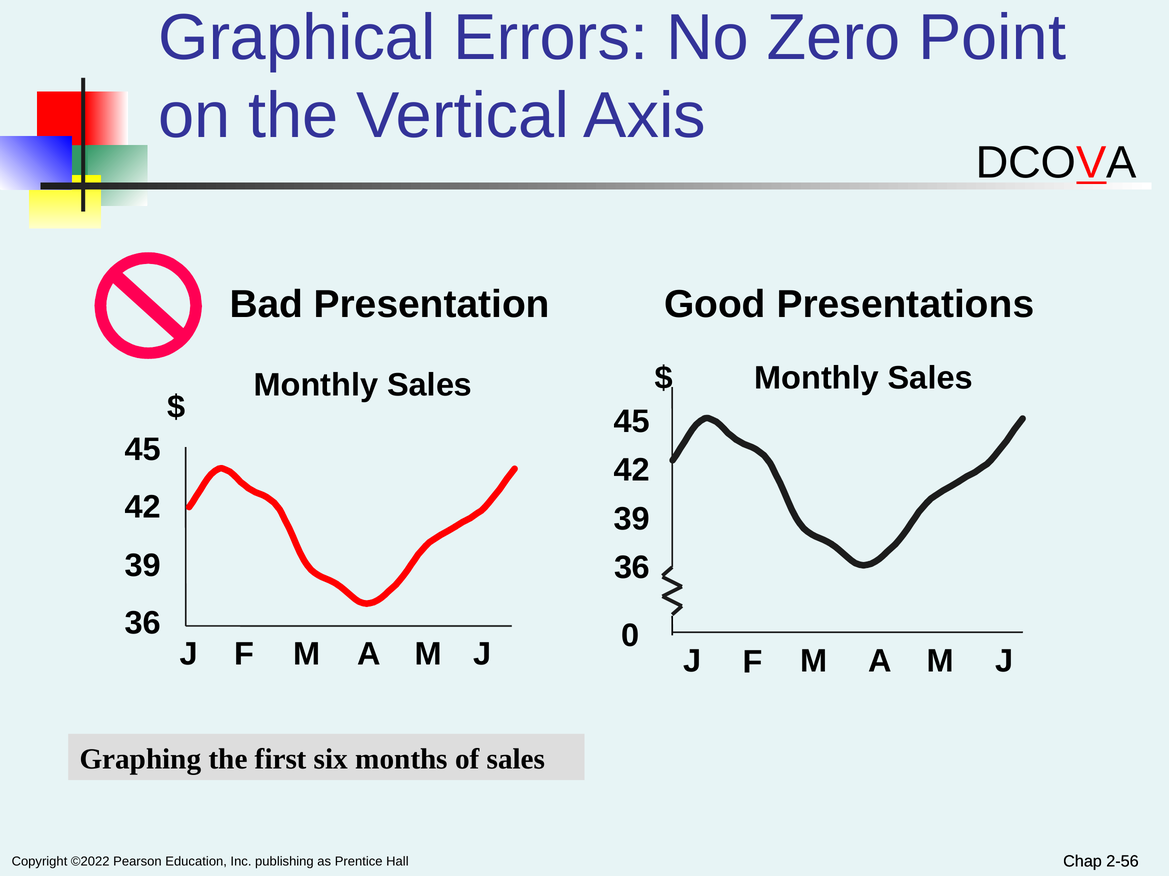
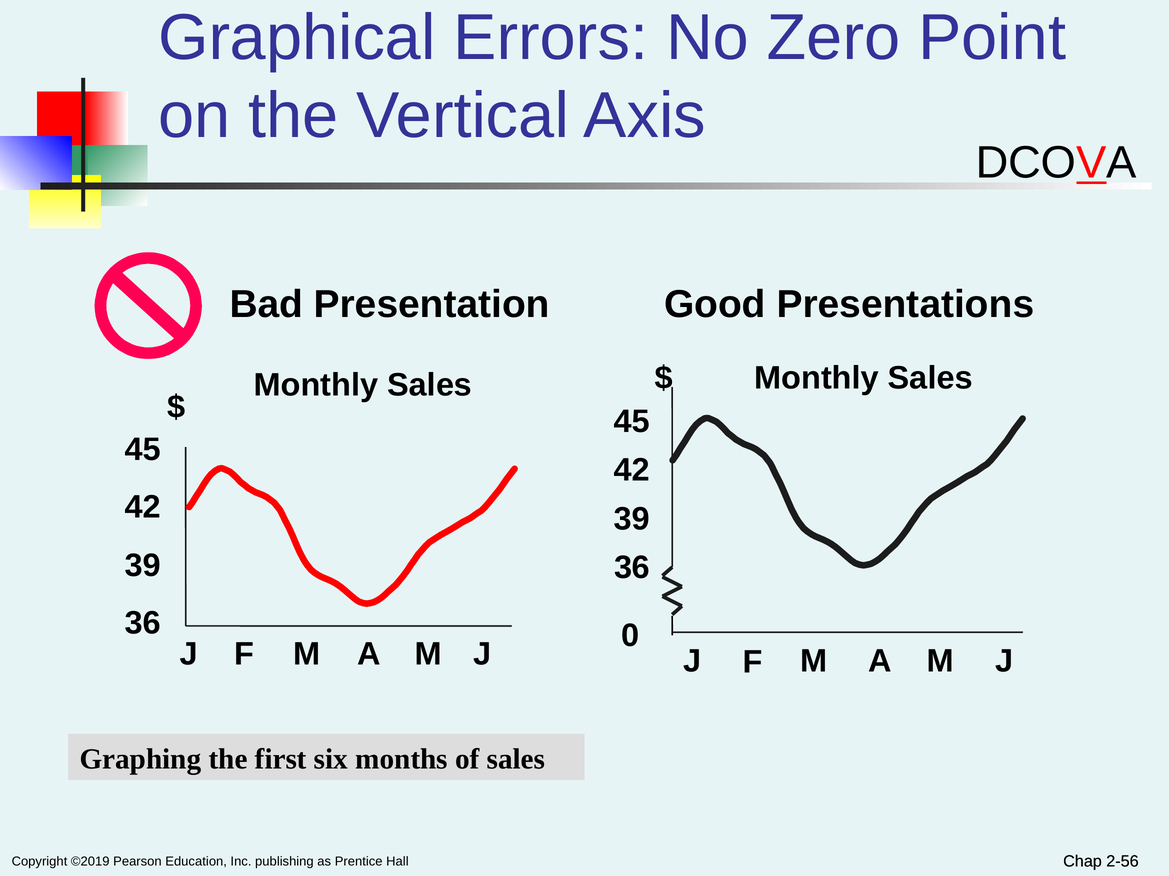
©2022: ©2022 -> ©2019
